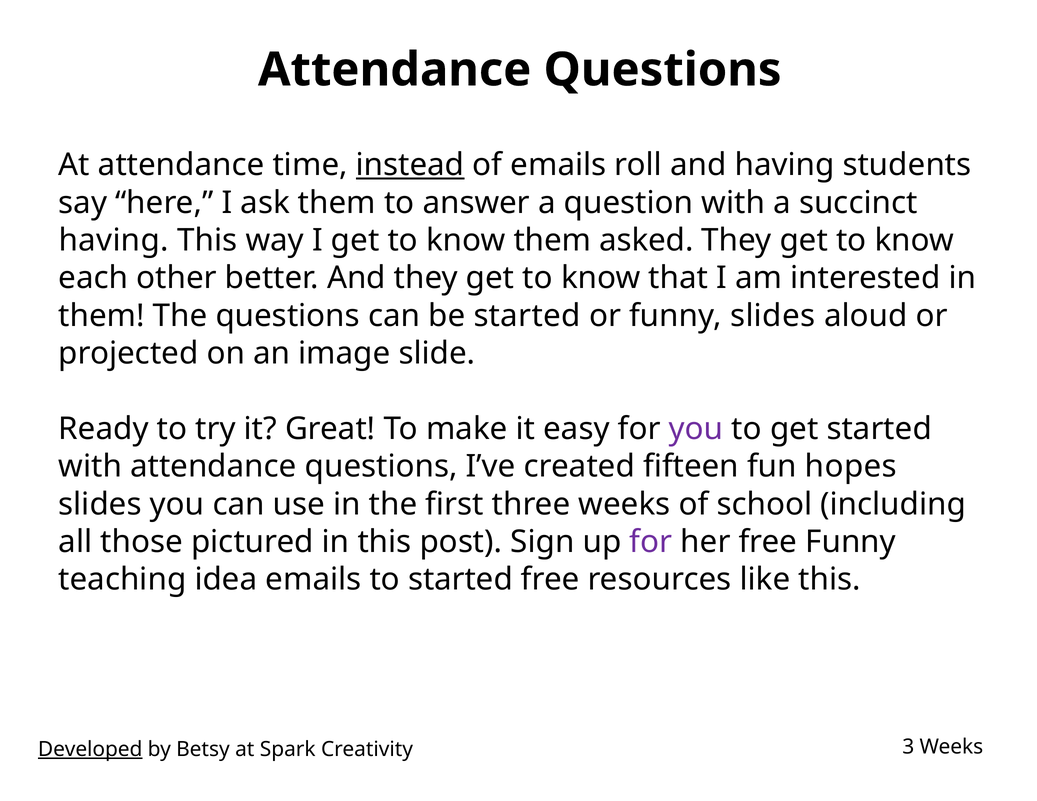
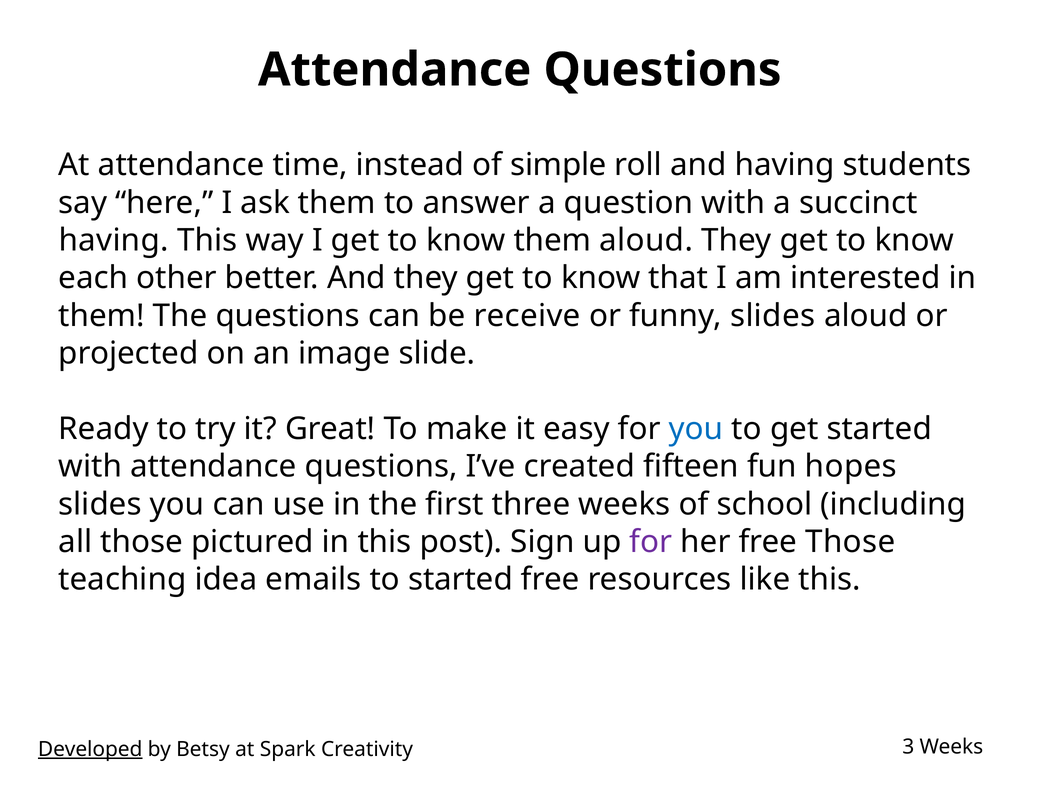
instead underline: present -> none
of emails: emails -> simple
them asked: asked -> aloud
be started: started -> receive
you at (696, 429) colour: purple -> blue
free Funny: Funny -> Those
